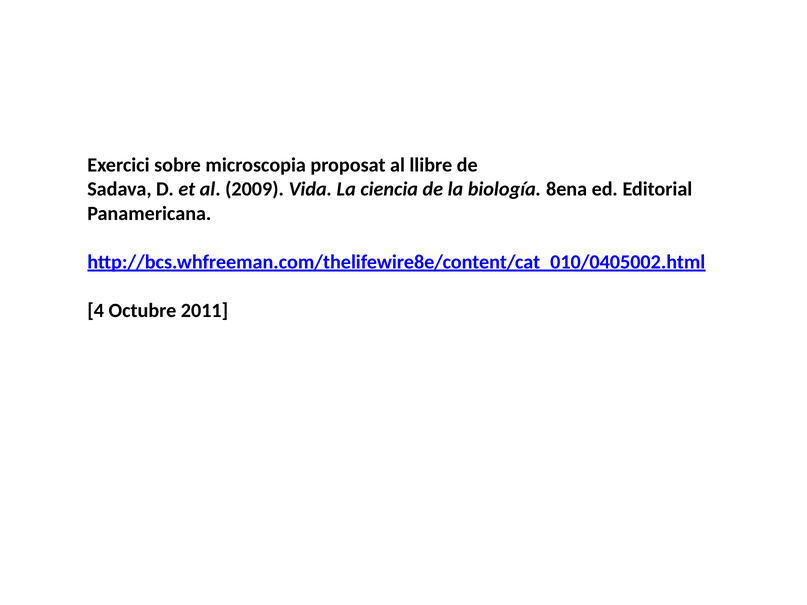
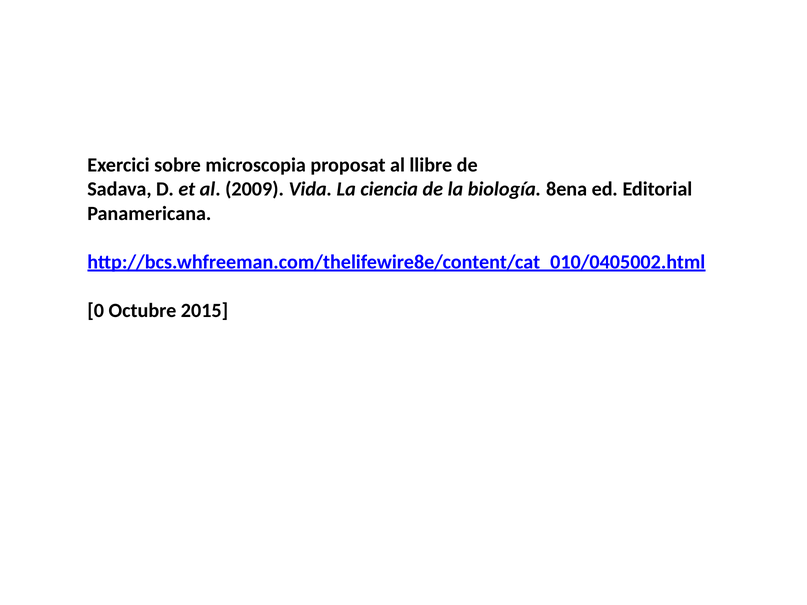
4: 4 -> 0
2011: 2011 -> 2015
